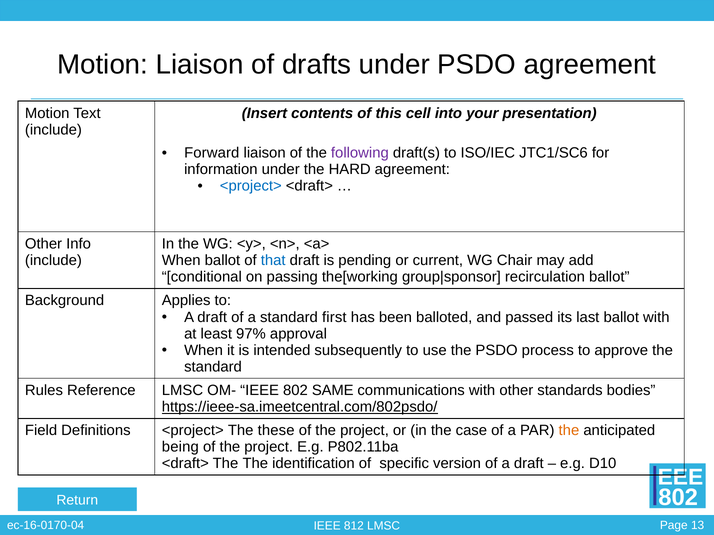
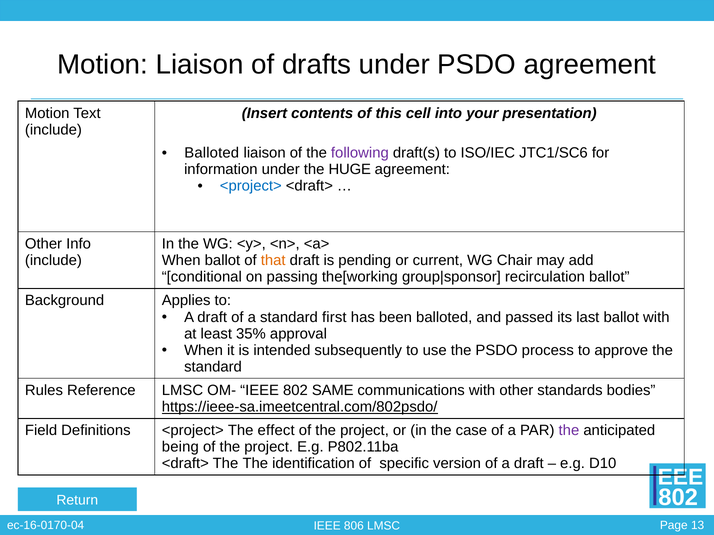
Forward at (212, 153): Forward -> Balloted
HARD: HARD -> HUGE
that colour: blue -> orange
97%: 97% -> 35%
these: these -> effect
the at (569, 431) colour: orange -> purple
812: 812 -> 806
